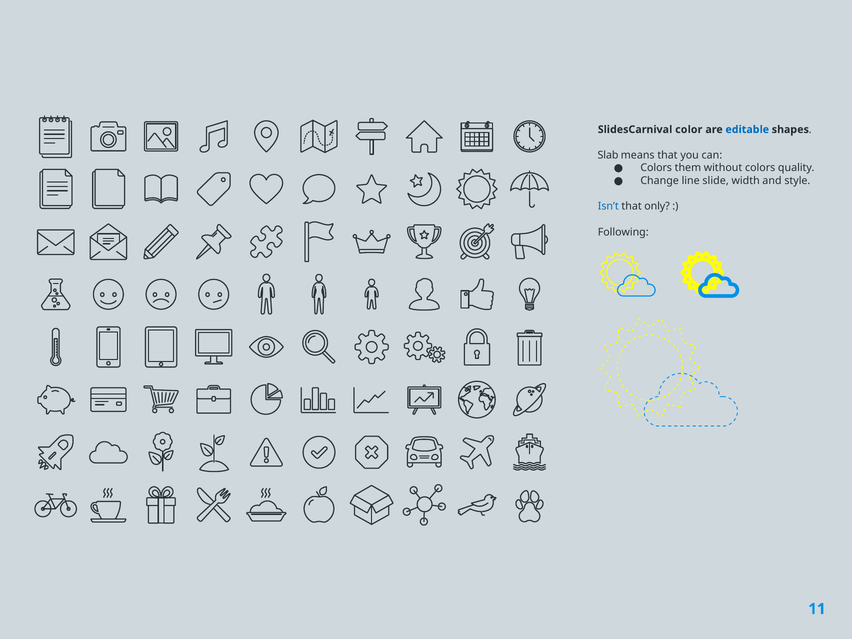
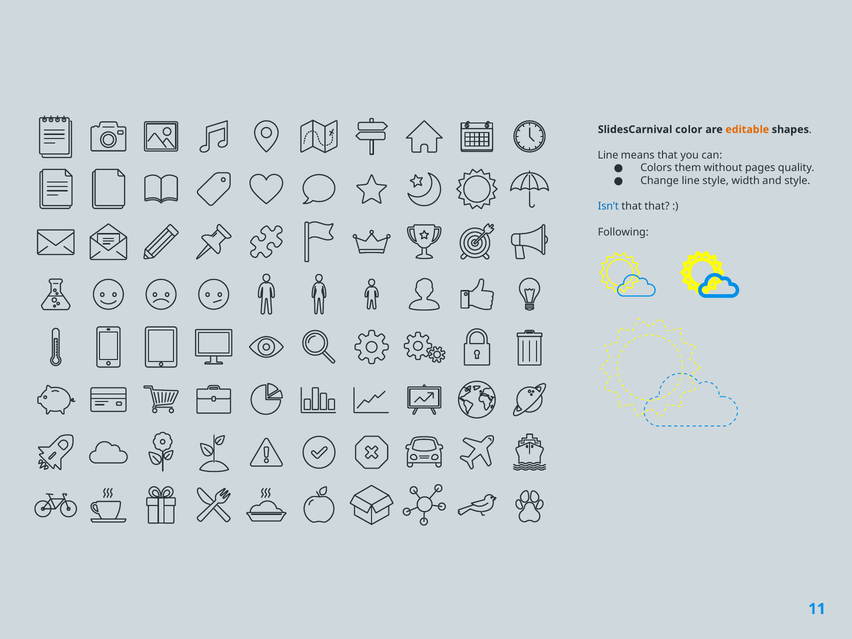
editable colour: blue -> orange
Slab at (608, 155): Slab -> Line
without colors: colors -> pages
line slide: slide -> style
that only: only -> that
